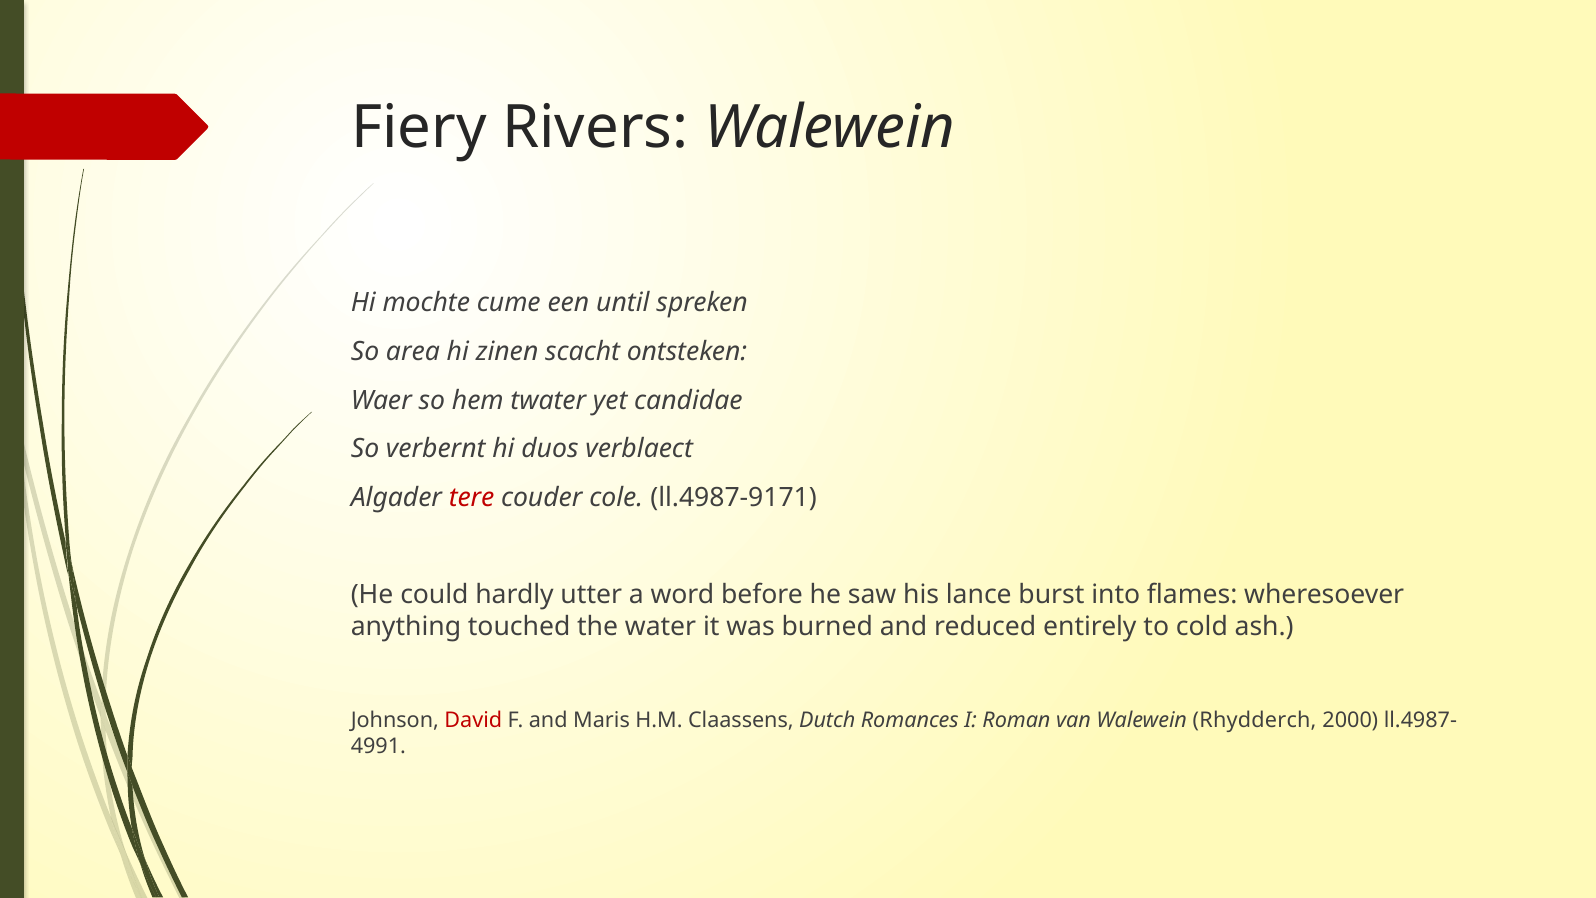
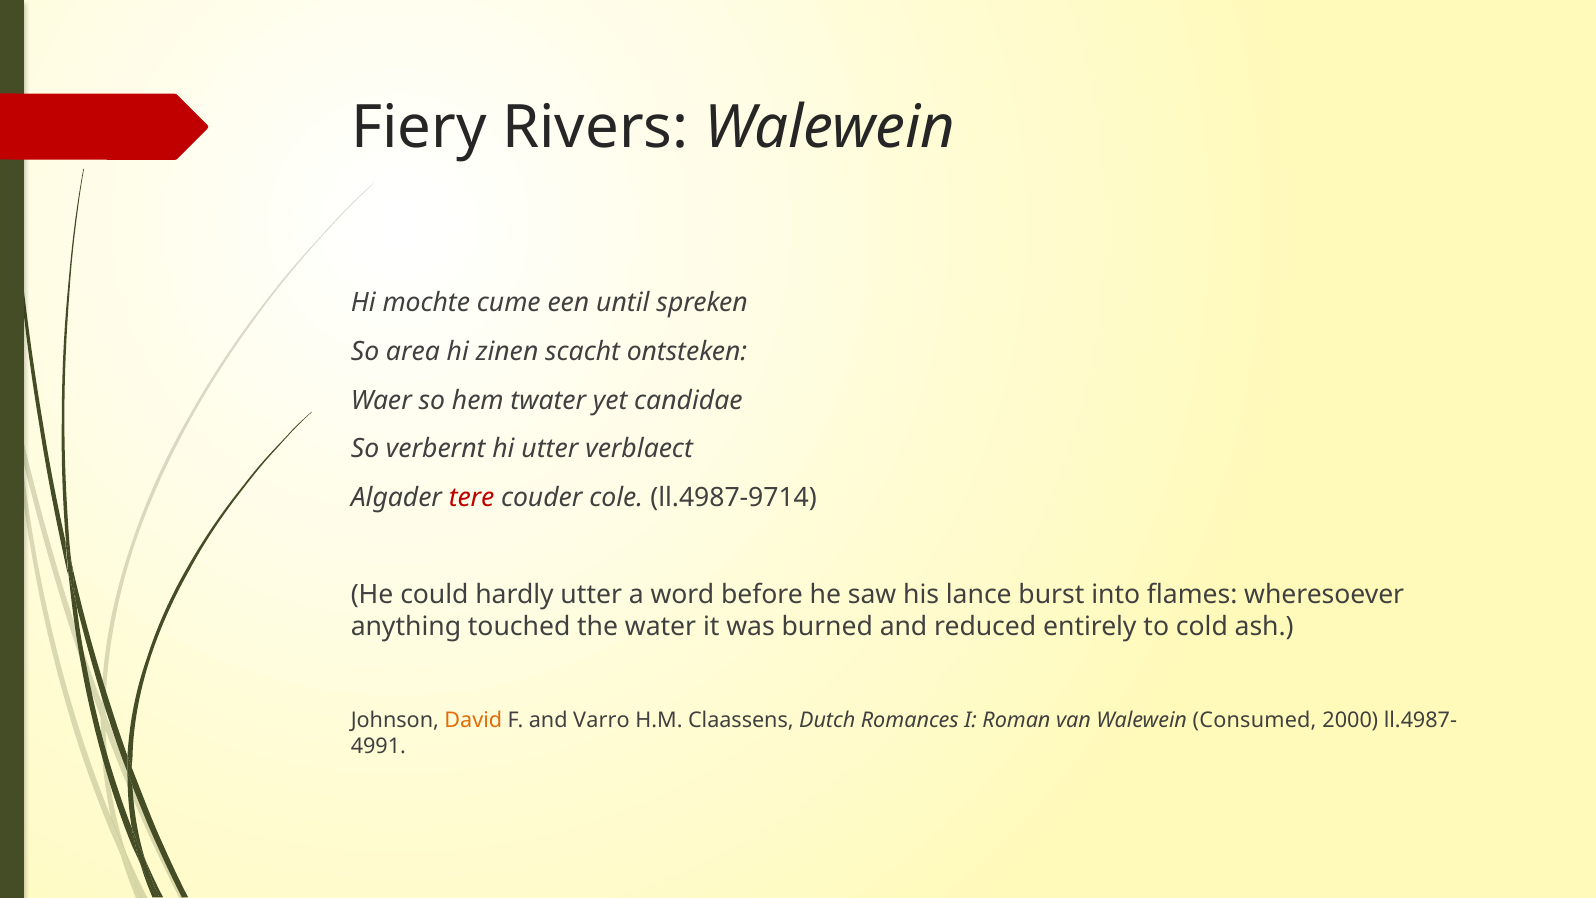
hi duos: duos -> utter
ll.4987-9171: ll.4987-9171 -> ll.4987-9714
David colour: red -> orange
Maris: Maris -> Varro
Rhydderch: Rhydderch -> Consumed
